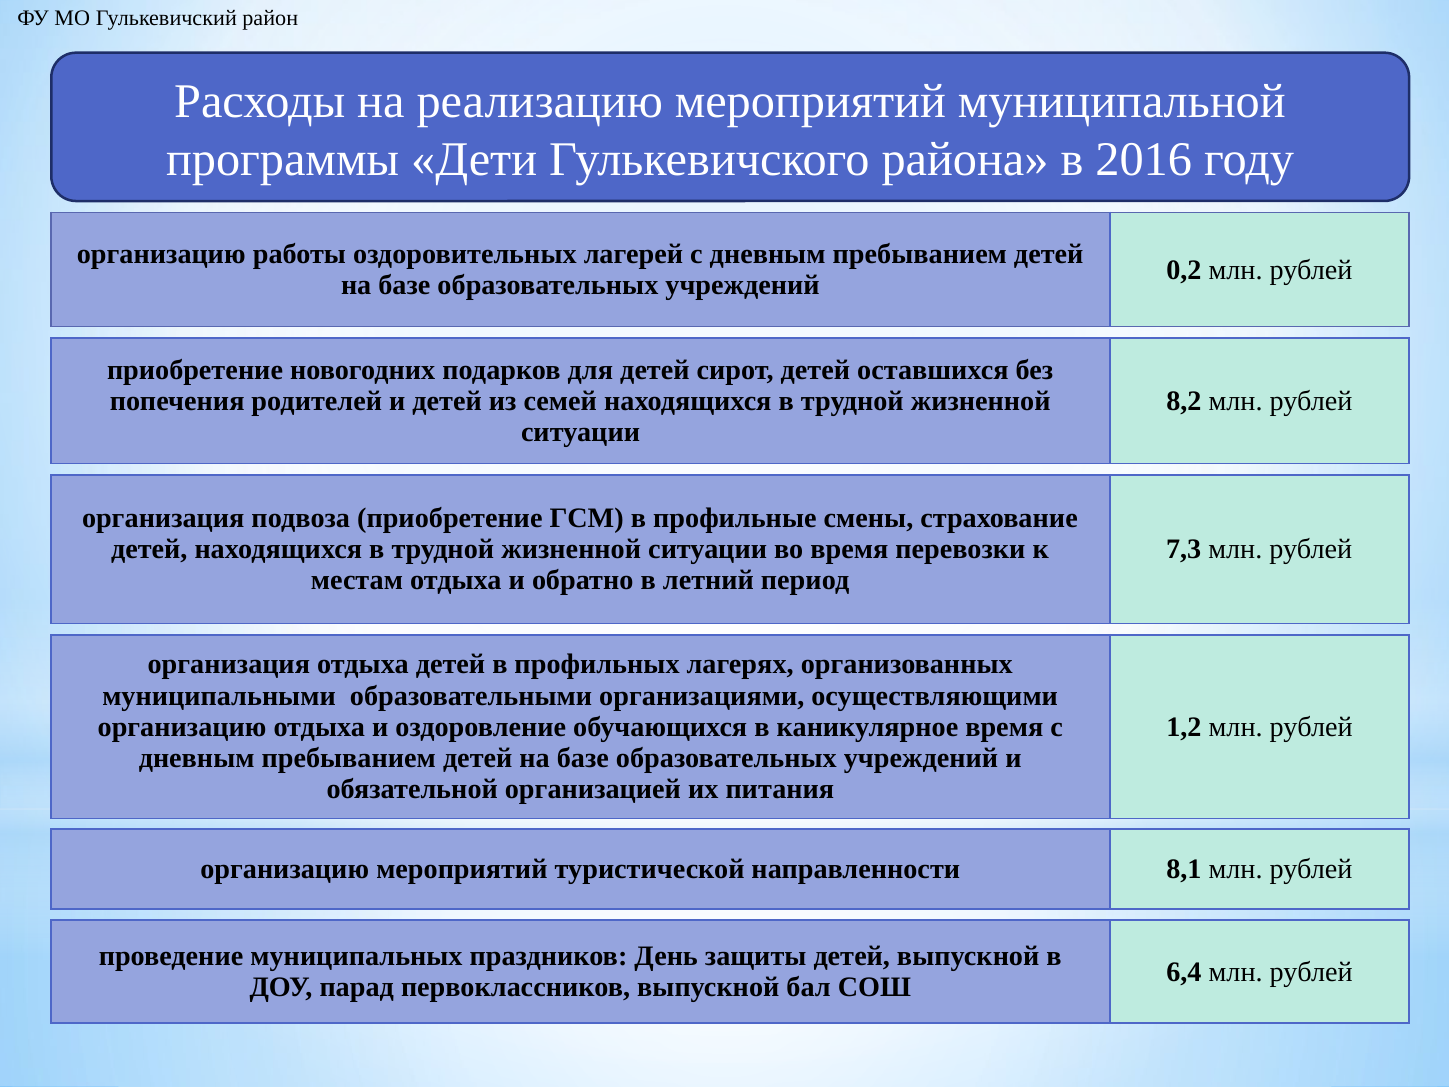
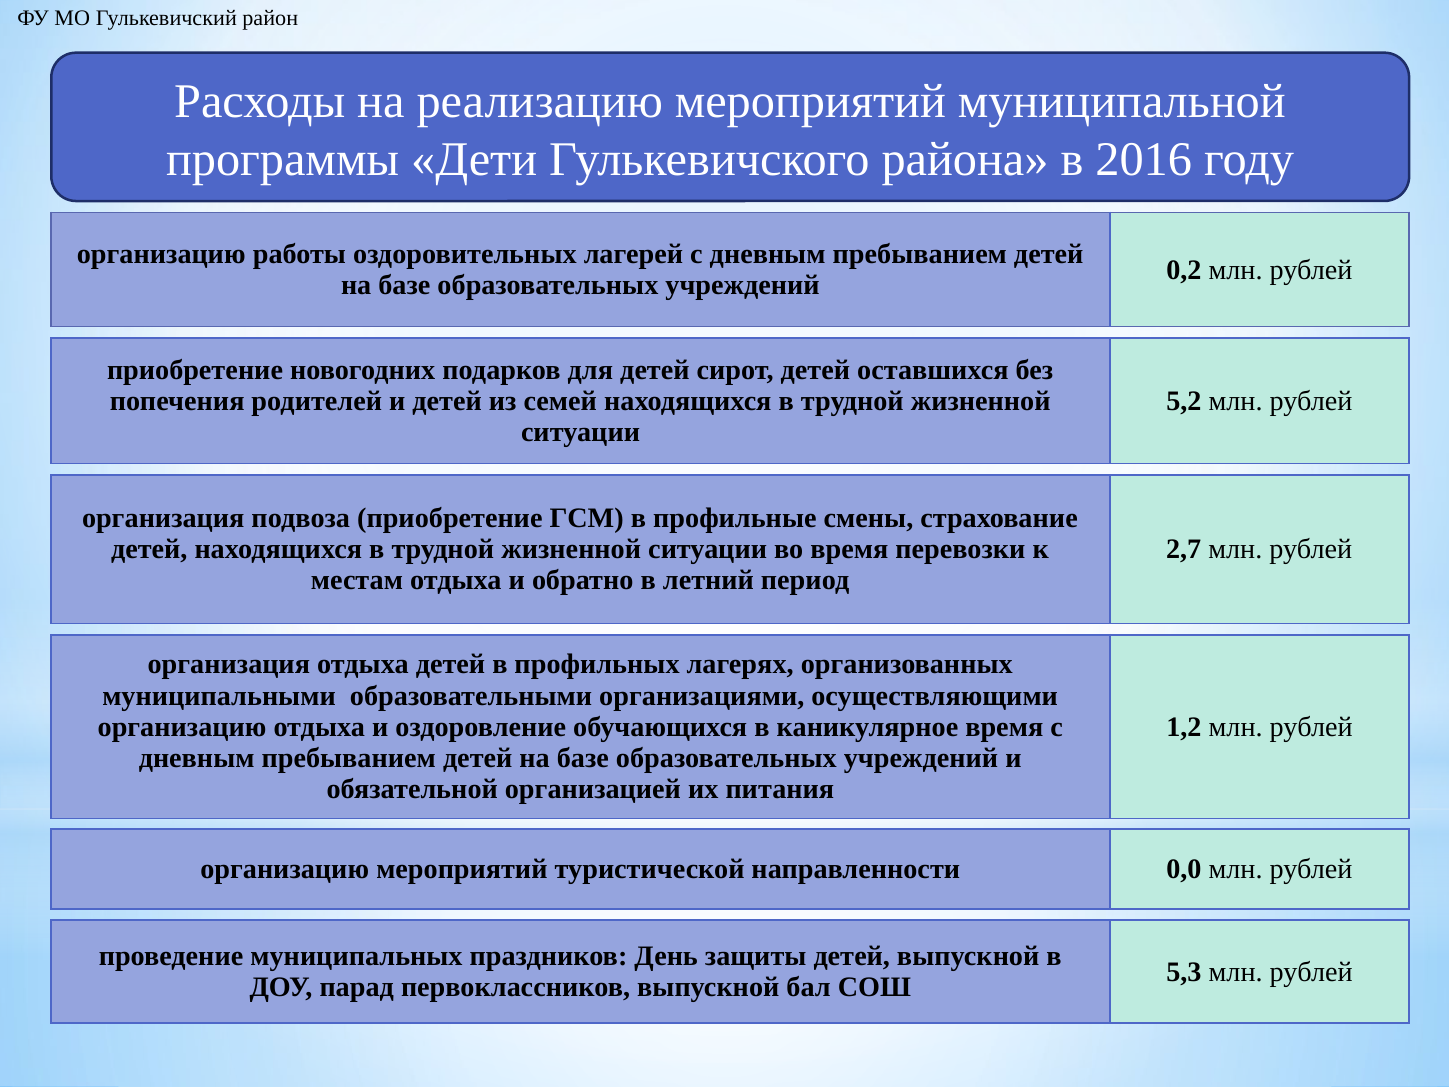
8,2: 8,2 -> 5,2
7,3: 7,3 -> 2,7
8,1: 8,1 -> 0,0
6,4: 6,4 -> 5,3
